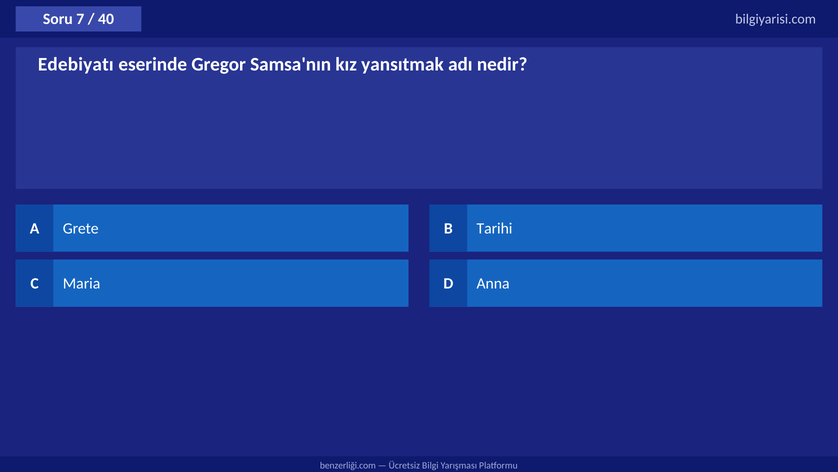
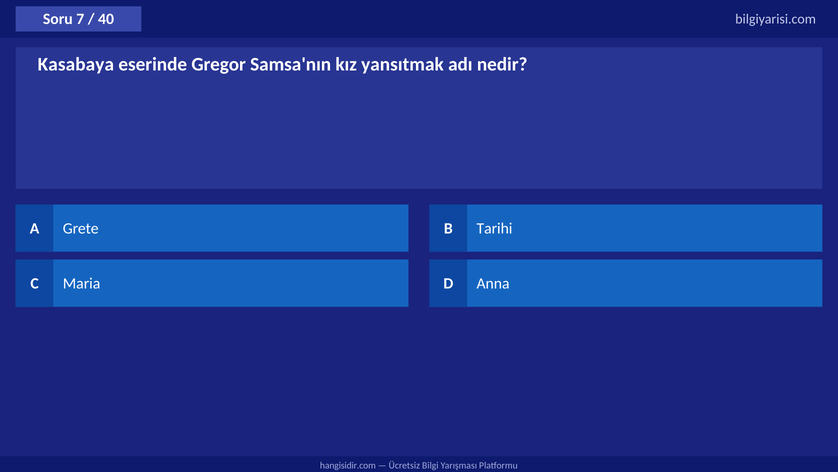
Edebiyatı: Edebiyatı -> Kasabaya
benzerliği.com: benzerliği.com -> hangisidir.com
